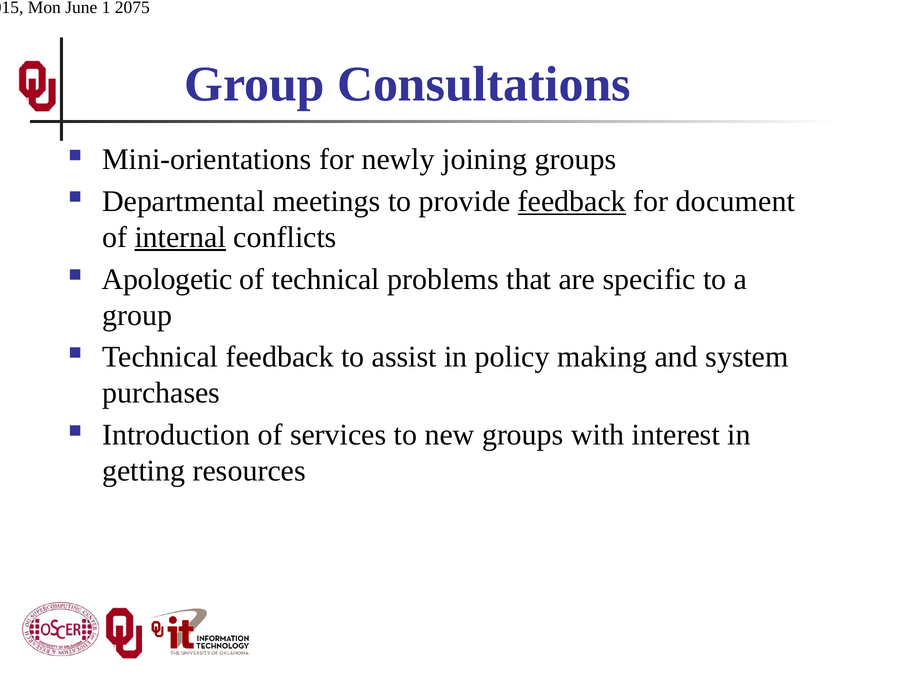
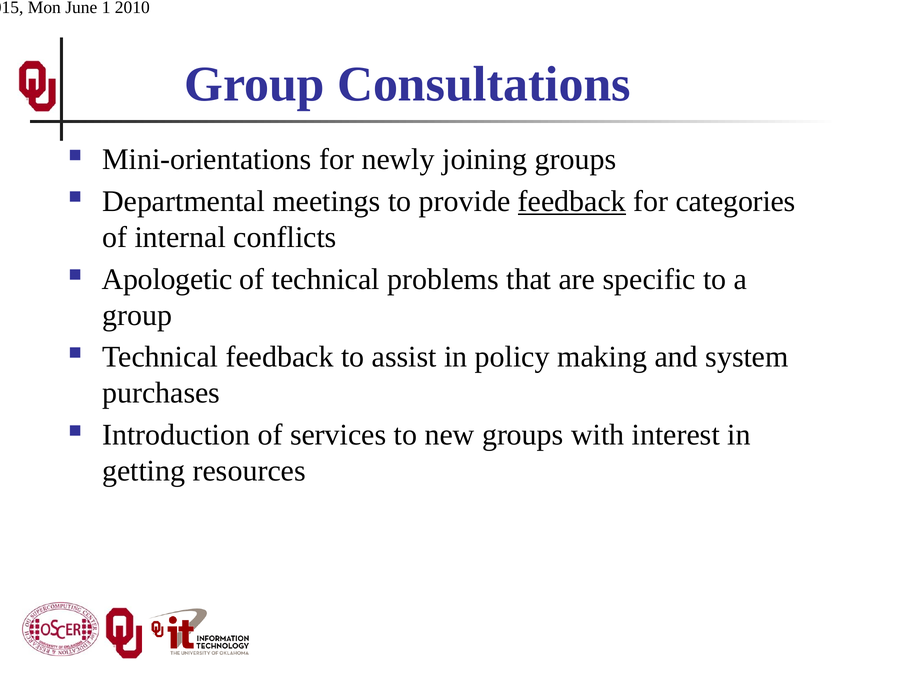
2075: 2075 -> 2010
document: document -> categories
internal underline: present -> none
